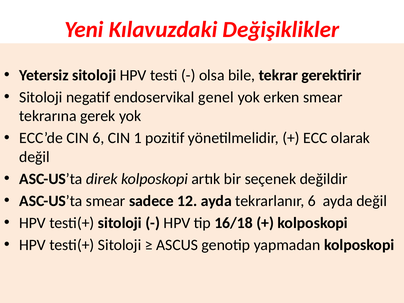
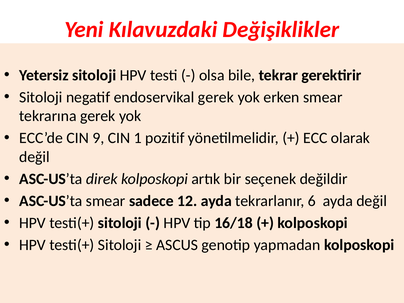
endoservikal genel: genel -> gerek
CIN 6: 6 -> 9
